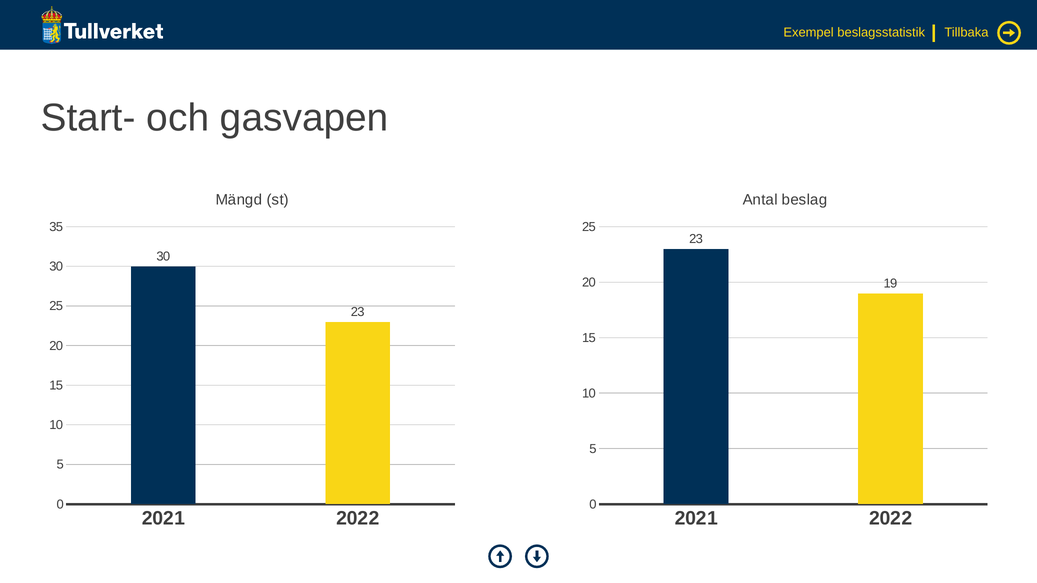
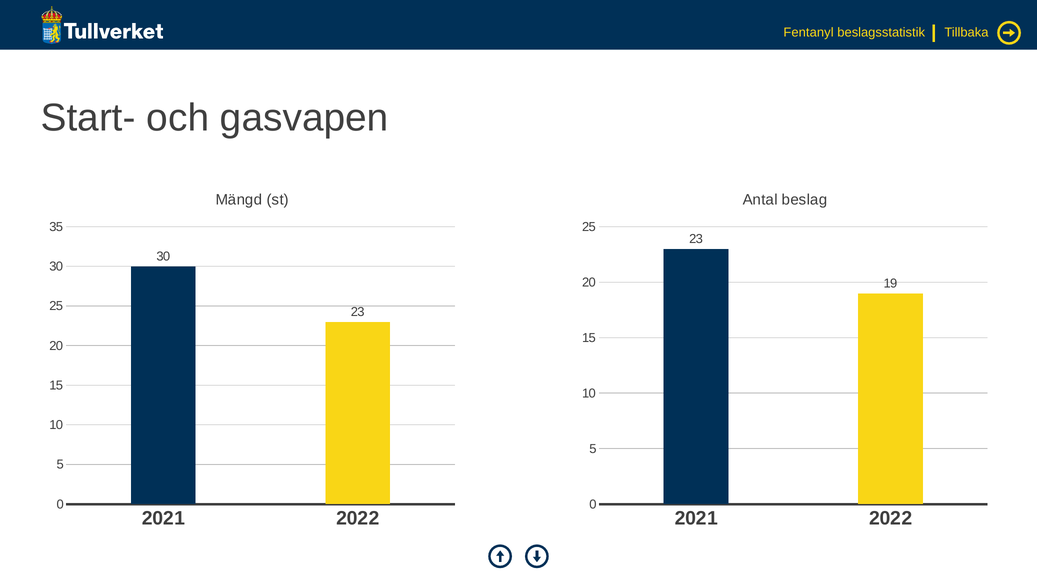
Exempel: Exempel -> Fentanyl
